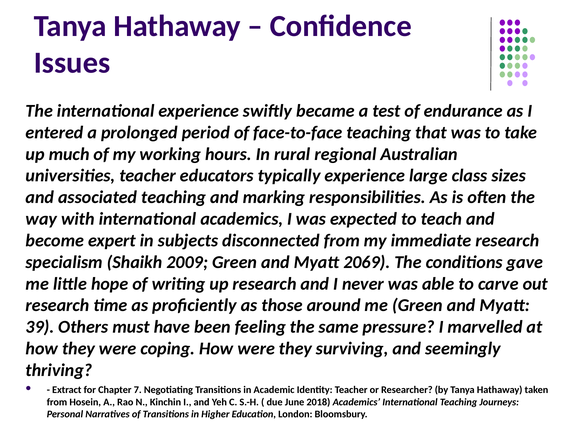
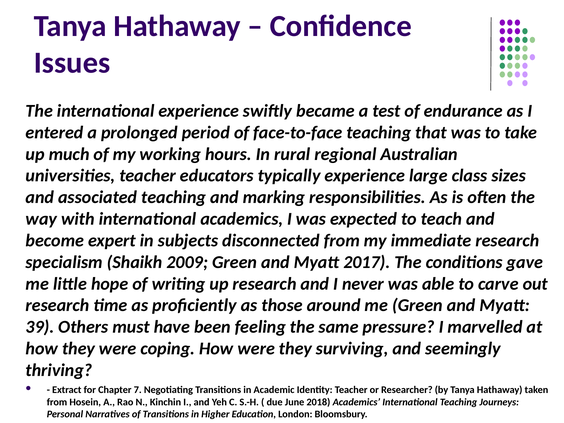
2069: 2069 -> 2017
